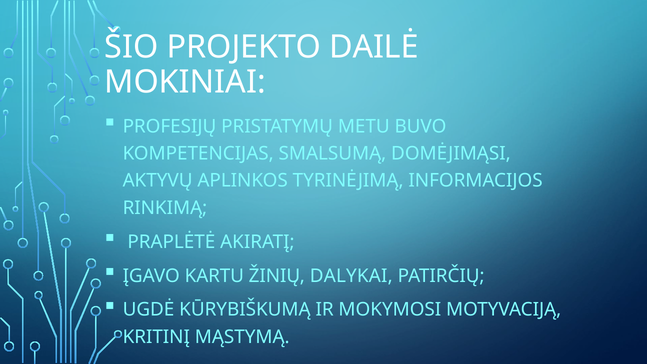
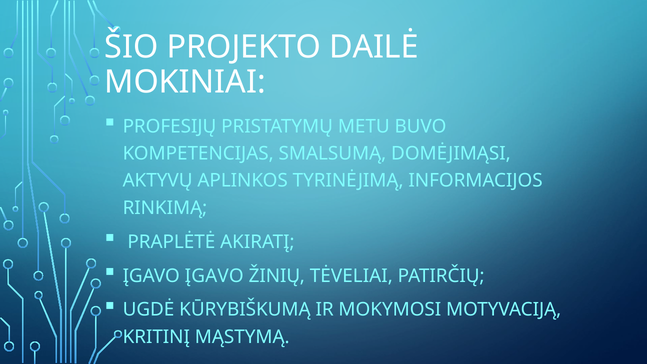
ĮGAVO KARTU: KARTU -> ĮGAVO
DALYKAI: DALYKAI -> TĖVELIAI
